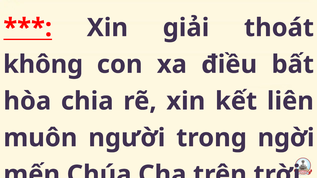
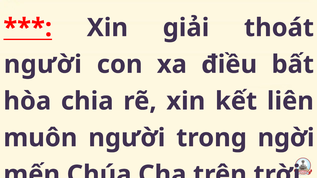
không at (43, 65): không -> người
